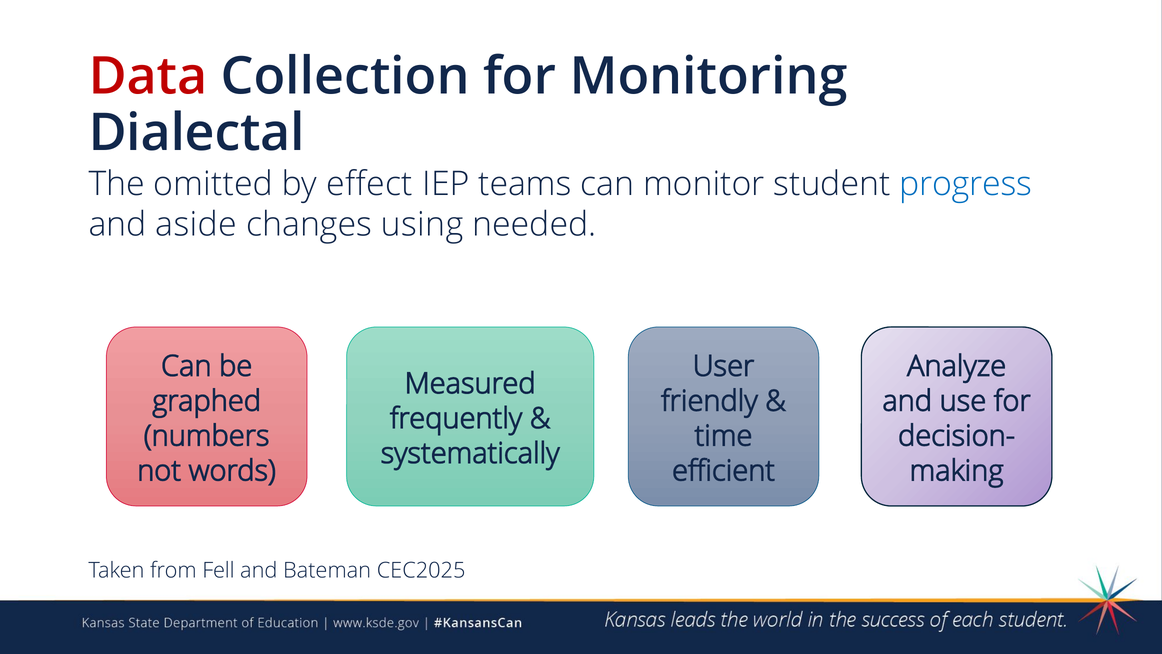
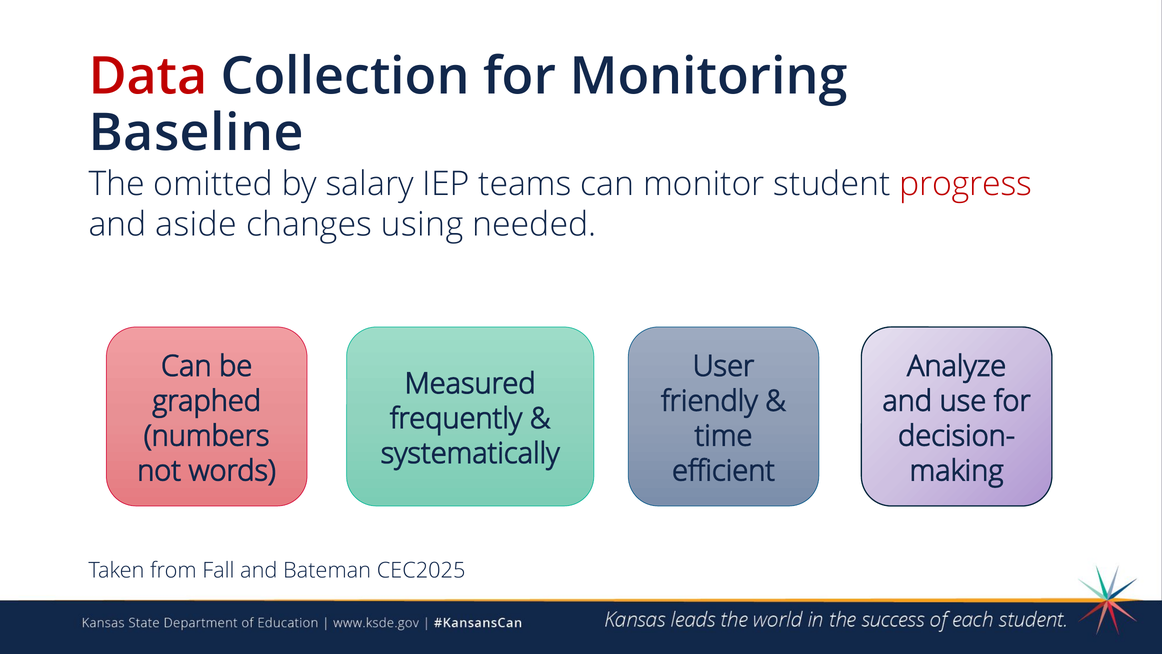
Dialectal: Dialectal -> Baseline
effect: effect -> salary
progress colour: blue -> red
Fell: Fell -> Fall
